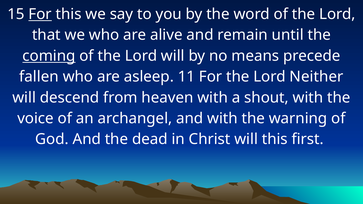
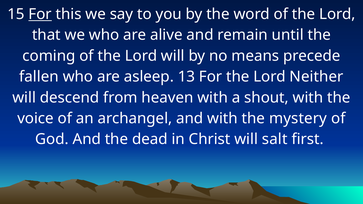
coming underline: present -> none
11: 11 -> 13
warning: warning -> mystery
will this: this -> salt
